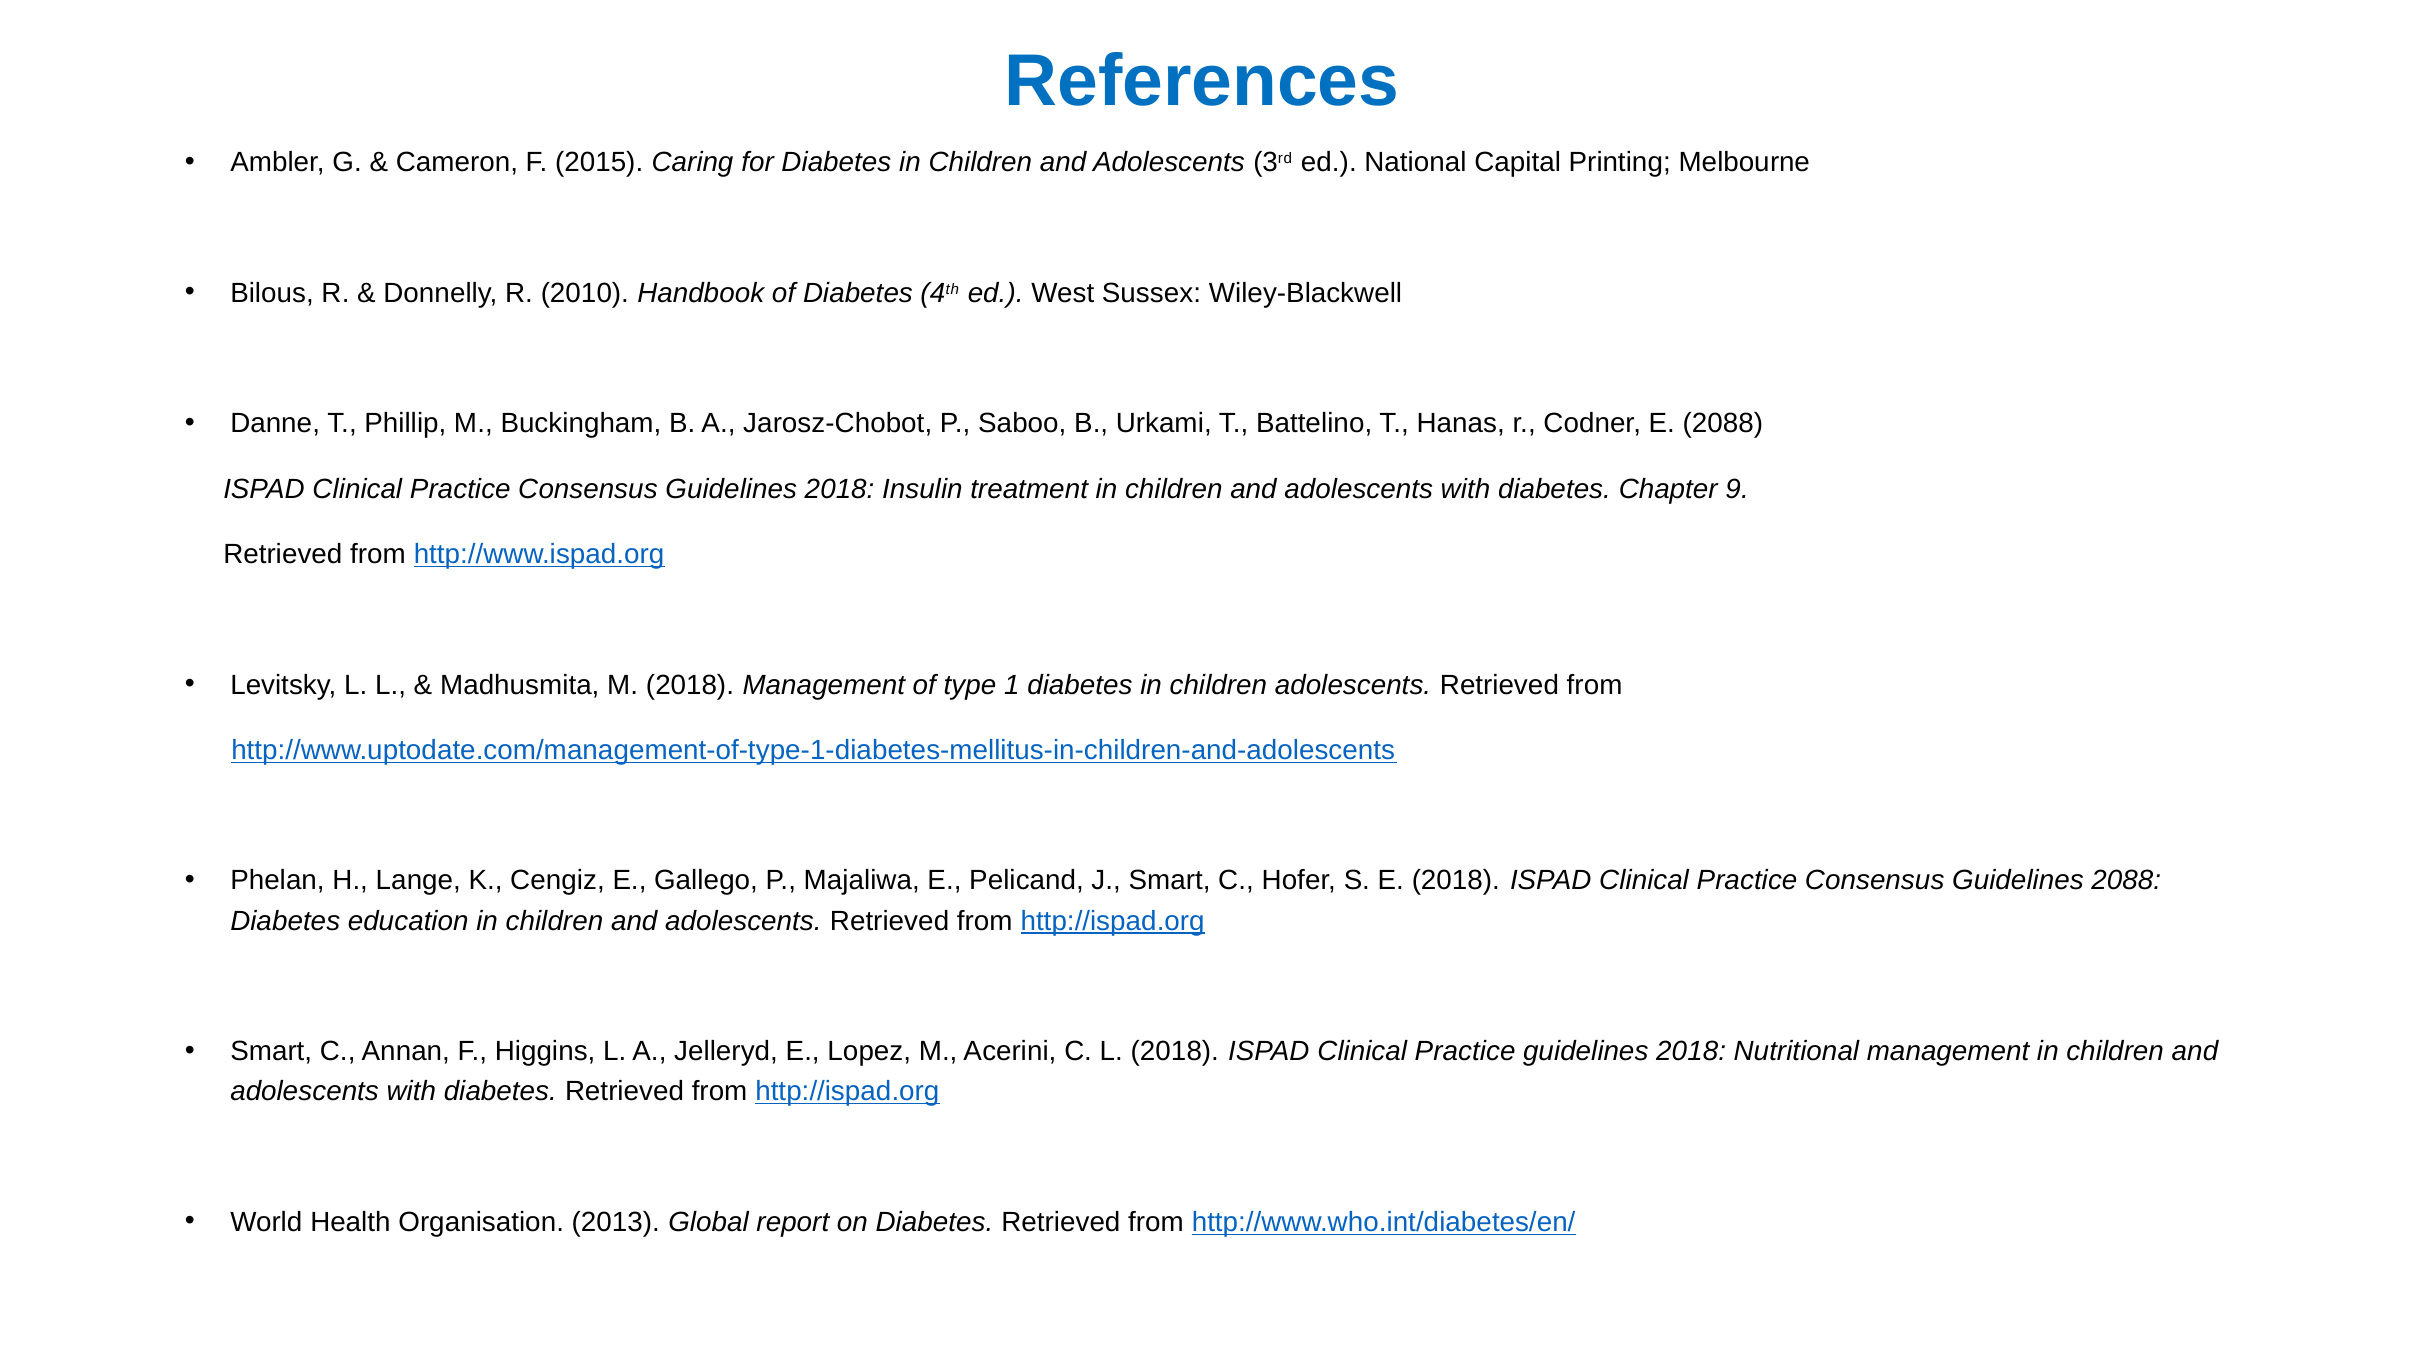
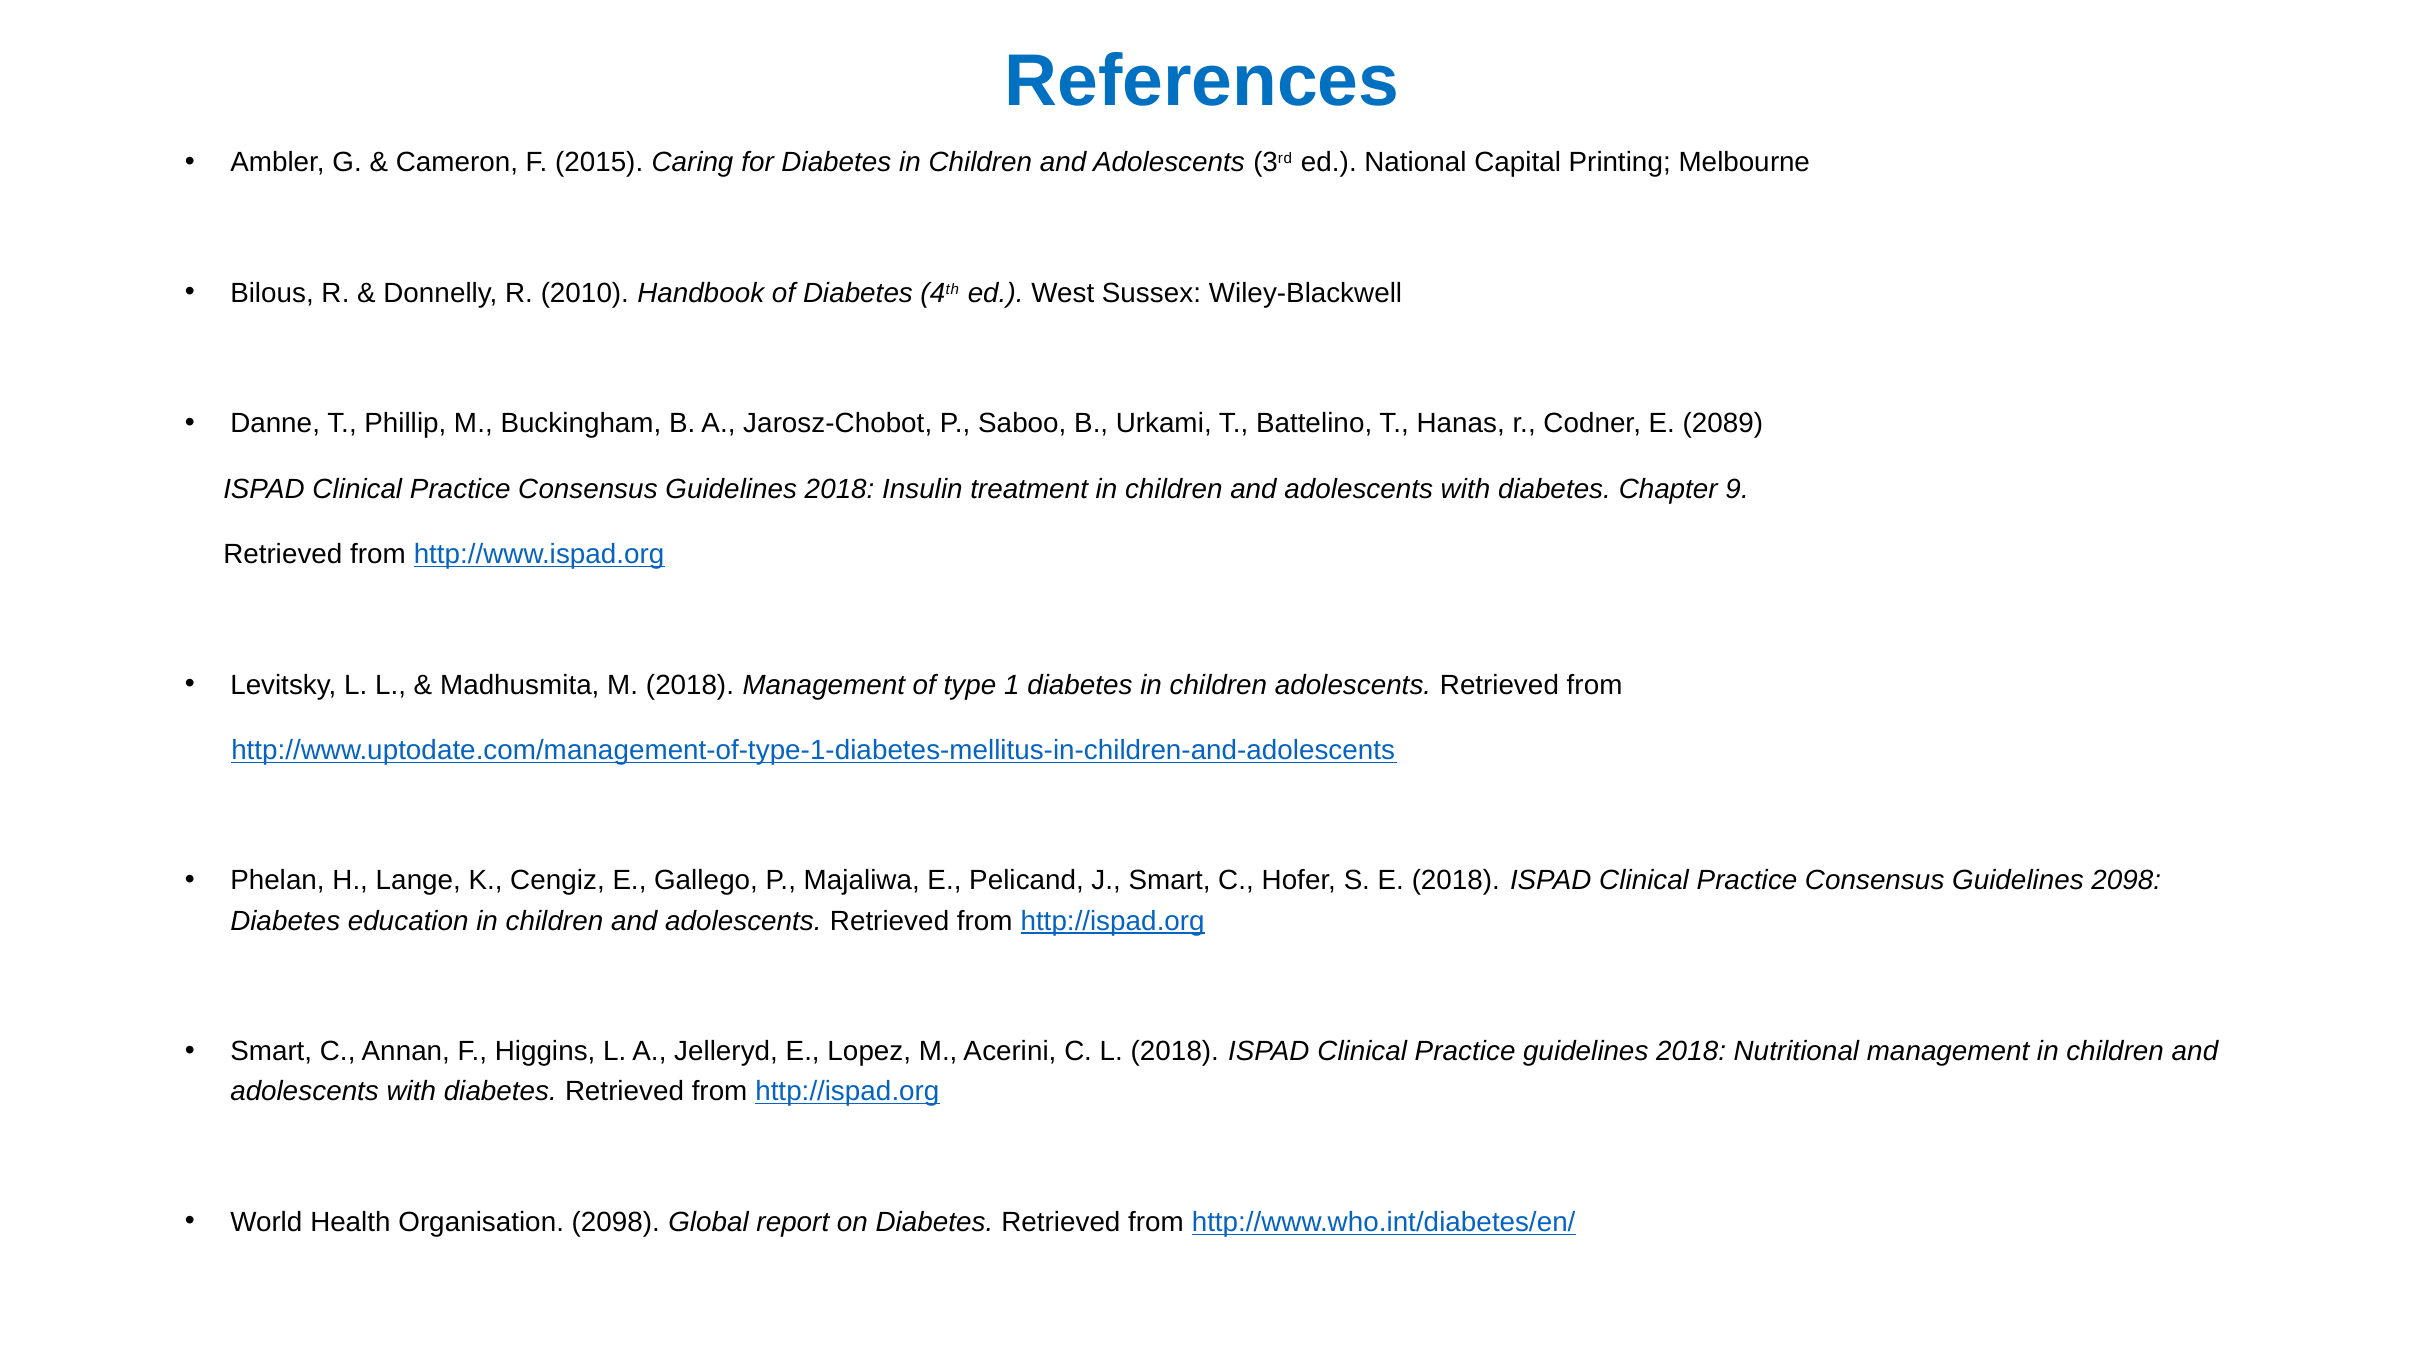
E 2088: 2088 -> 2089
Guidelines 2088: 2088 -> 2098
Organisation 2013: 2013 -> 2098
